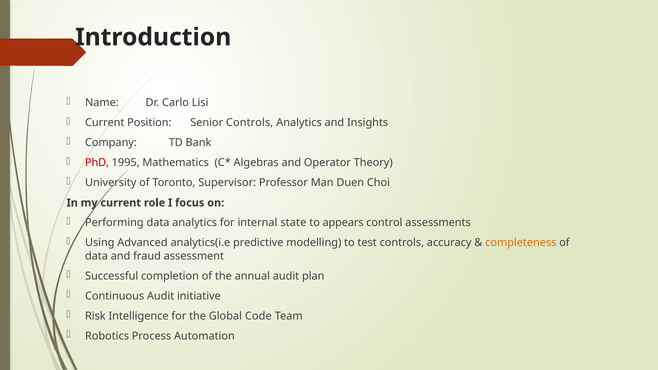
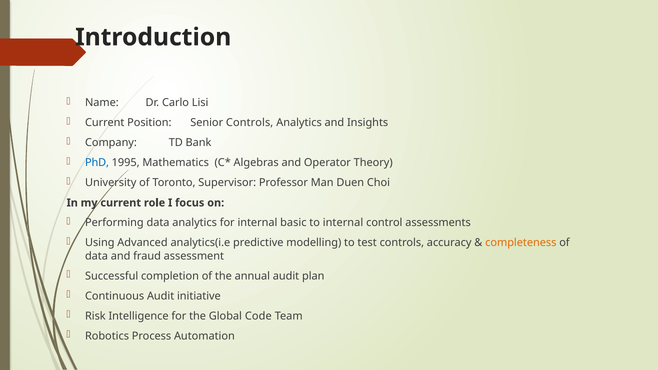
PhD colour: red -> blue
state: state -> basic
to appears: appears -> internal
